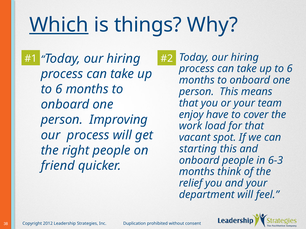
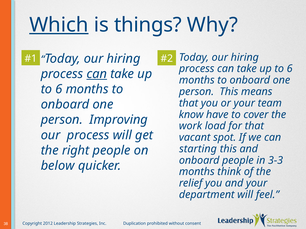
can at (97, 74) underline: none -> present
enjoy: enjoy -> know
6-3: 6-3 -> 3-3
friend: friend -> below
